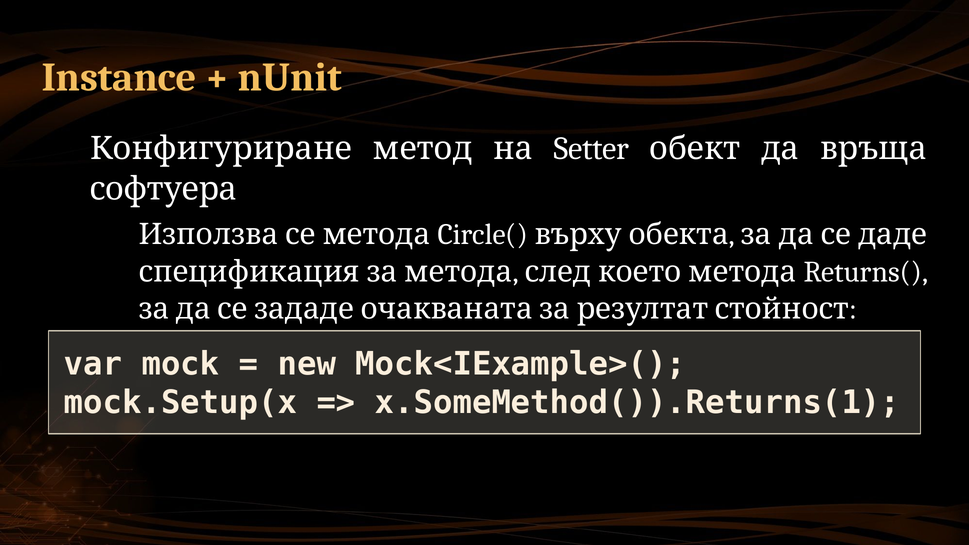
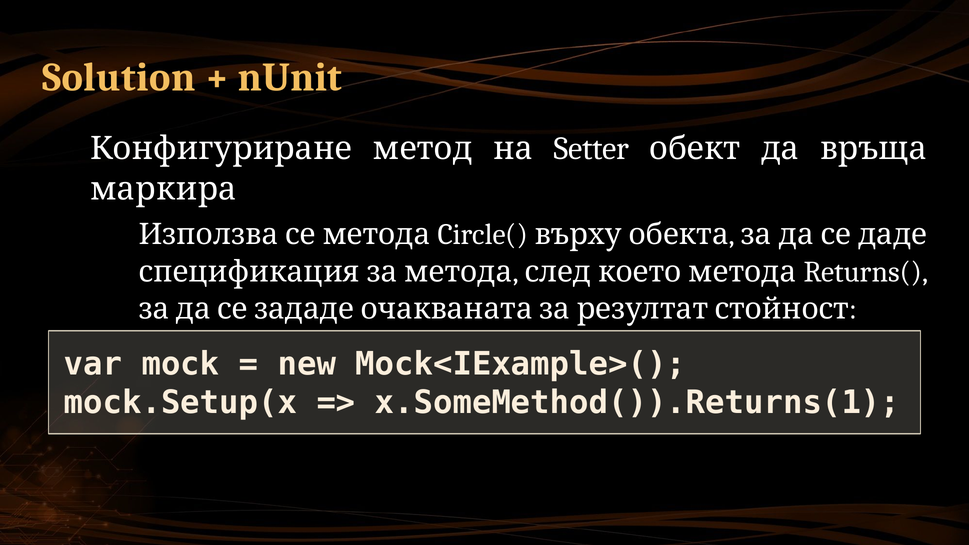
Instance: Instance -> Solution
софтуера: софтуера -> маркира
